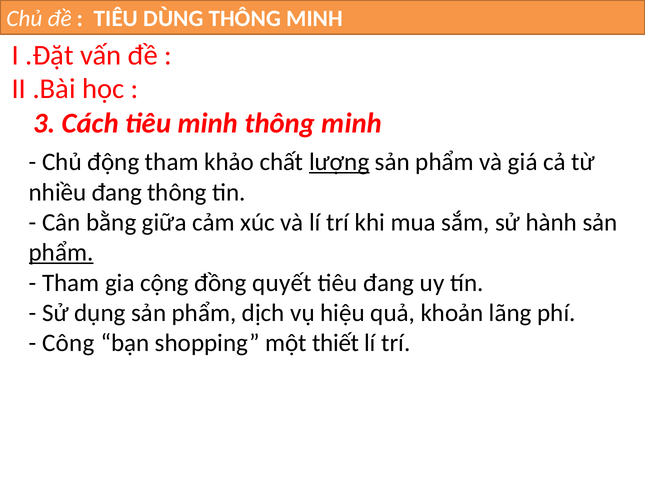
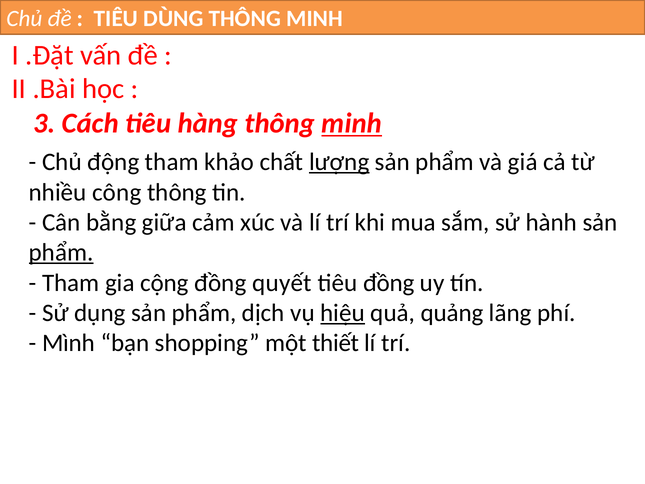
tiêu minh: minh -> hàng
minh at (352, 123) underline: none -> present
nhiều đang: đang -> công
tiêu đang: đang -> đồng
hiệu underline: none -> present
khoản: khoản -> quảng
Công: Công -> Mình
